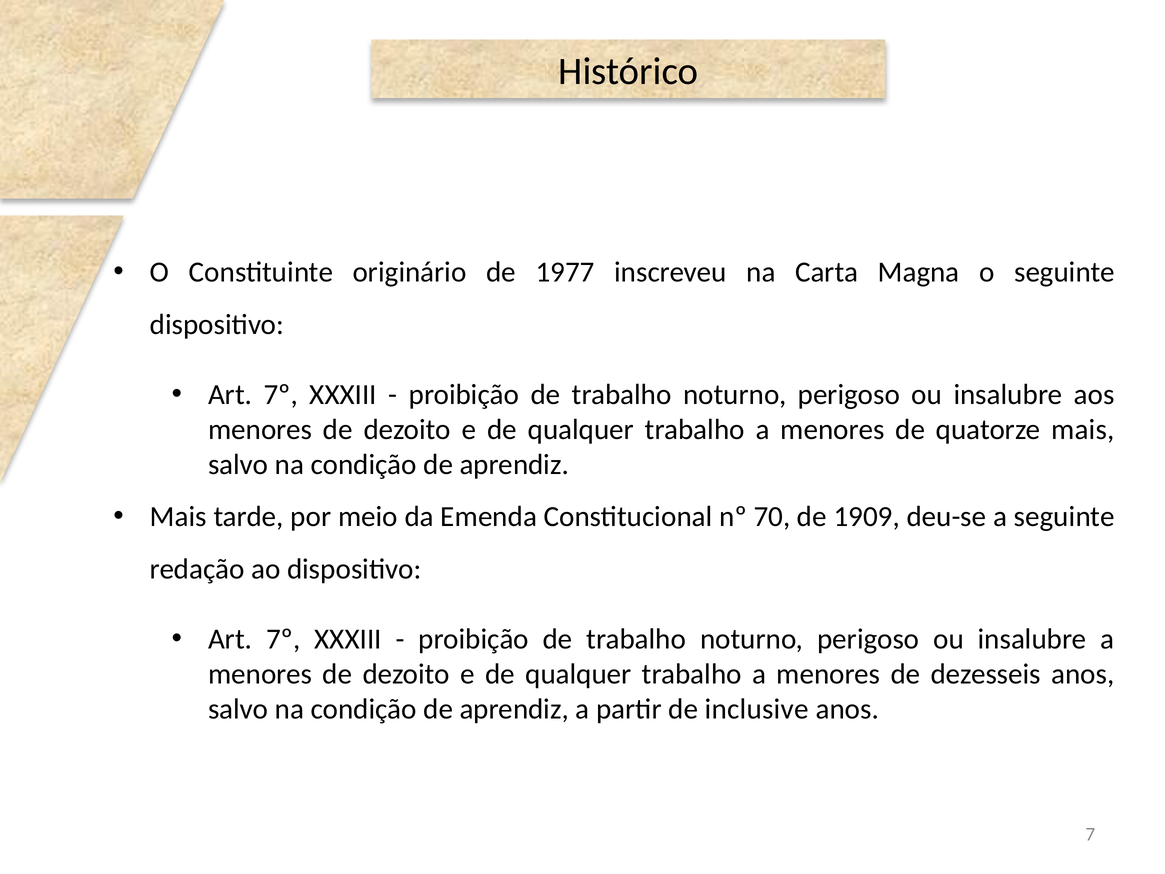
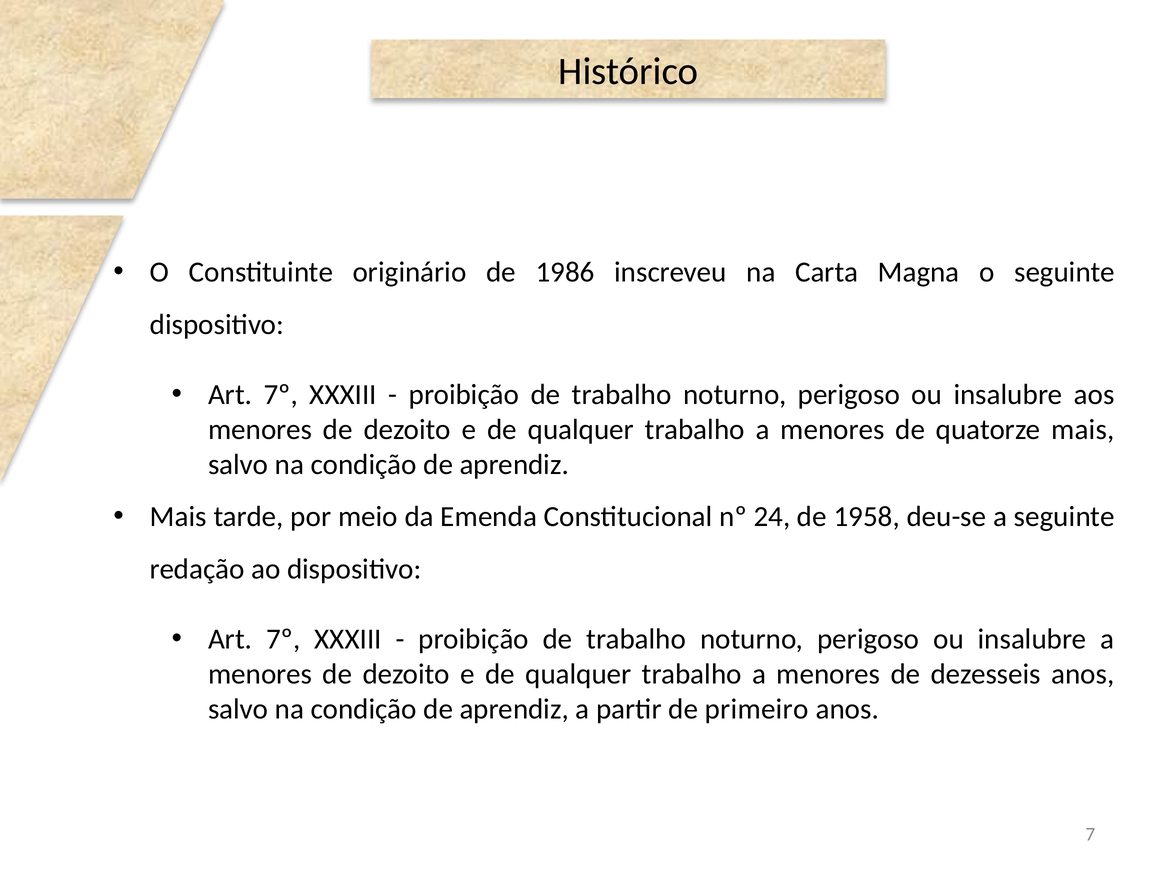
1977: 1977 -> 1986
70: 70 -> 24
1909: 1909 -> 1958
inclusive: inclusive -> primeiro
